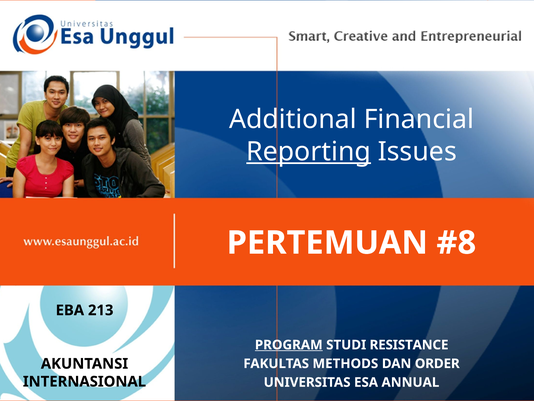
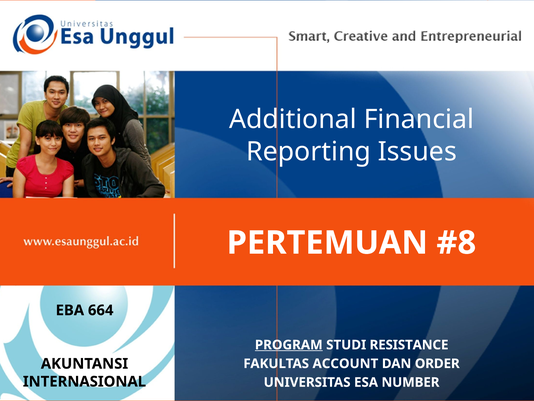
Reporting underline: present -> none
213: 213 -> 664
METHODS: METHODS -> ACCOUNT
ANNUAL: ANNUAL -> NUMBER
